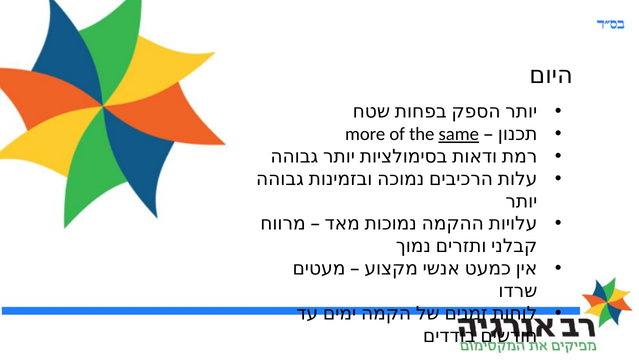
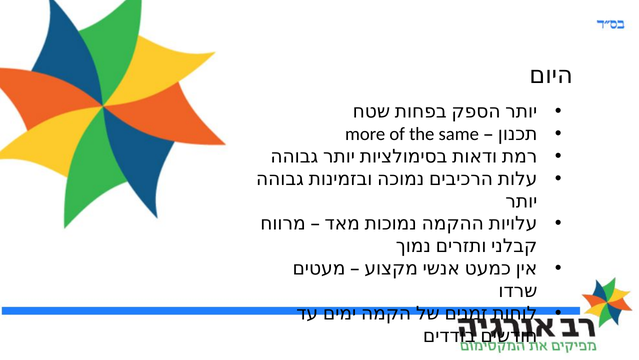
same underline: present -> none
